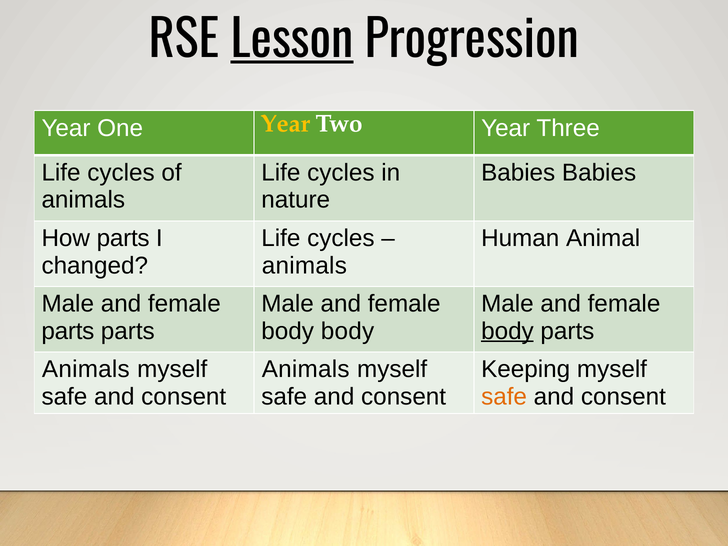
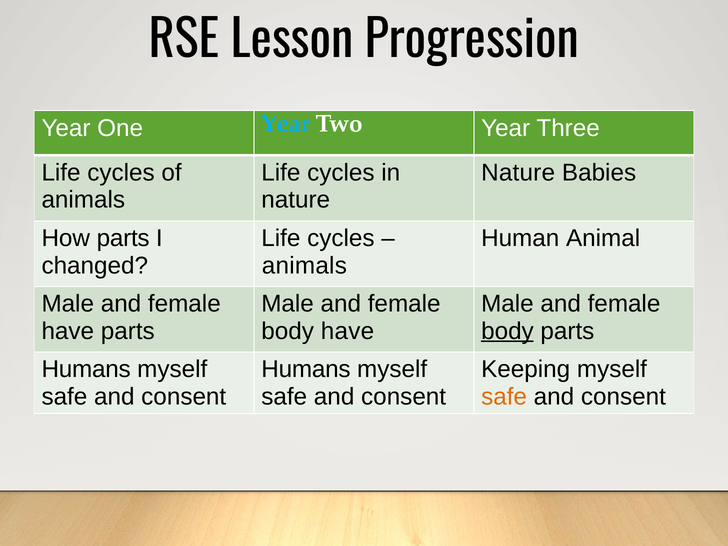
Lesson underline: present -> none
Year at (286, 124) colour: yellow -> light blue
Babies at (518, 173): Babies -> Nature
parts at (68, 331): parts -> have
body body: body -> have
Animals at (86, 369): Animals -> Humans
Animals at (306, 369): Animals -> Humans
